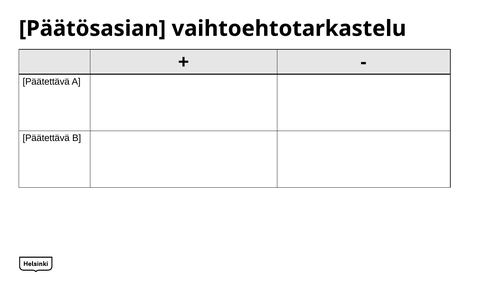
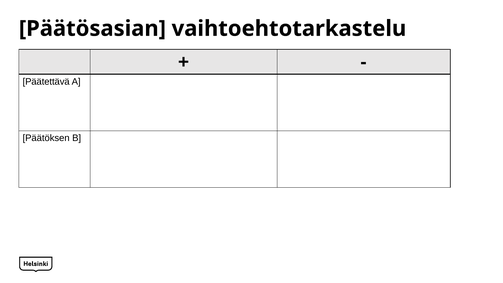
Päätettävä at (46, 138): Päätettävä -> Päätöksen
